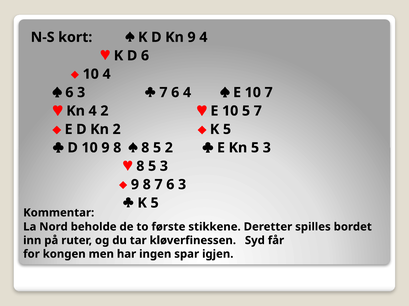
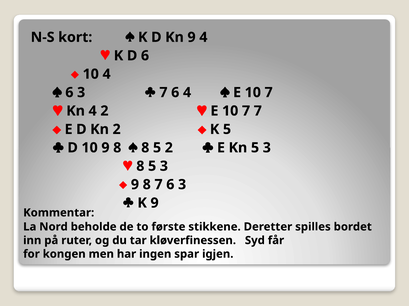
5 at (246, 111): 5 -> 7
5 at (155, 203): 5 -> 9
